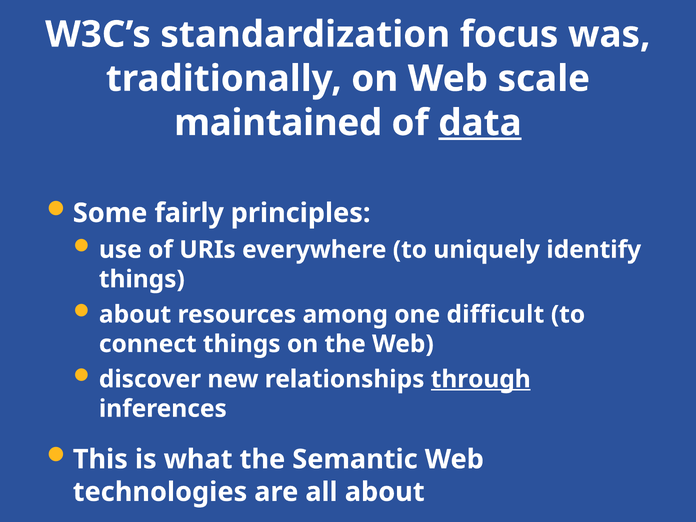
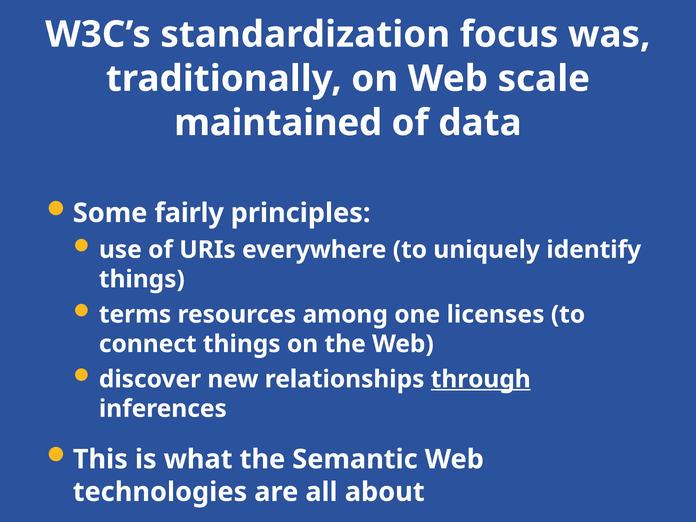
data underline: present -> none
about at (135, 314): about -> terms
difficult: difficult -> licenses
